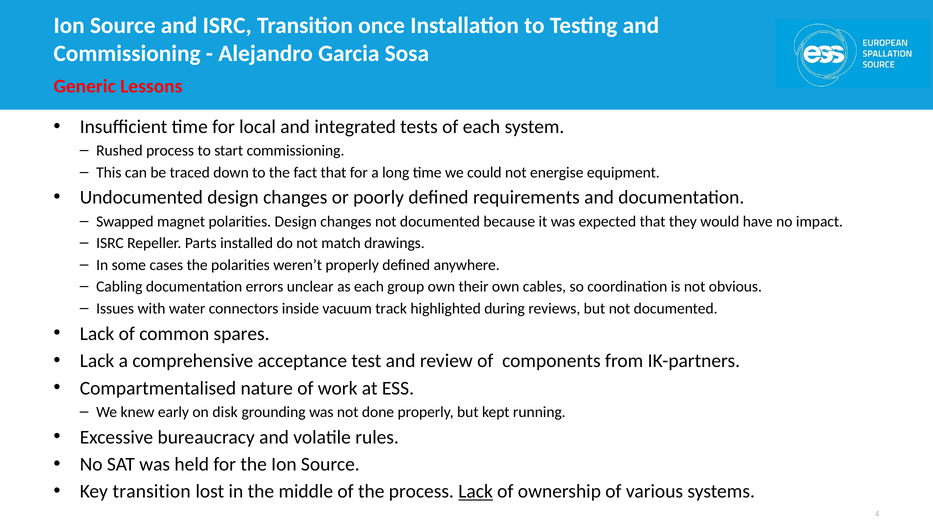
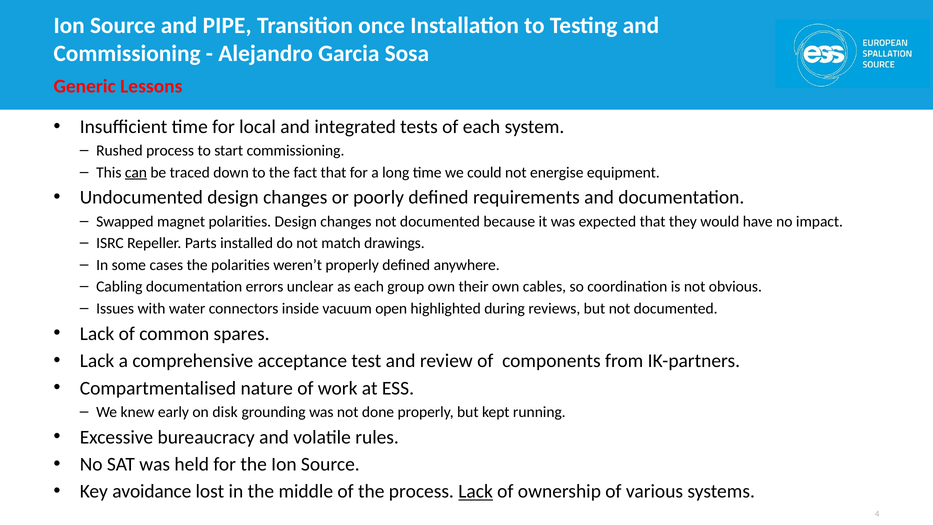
and ISRC: ISRC -> PIPE
can underline: none -> present
track: track -> open
Key transition: transition -> avoidance
